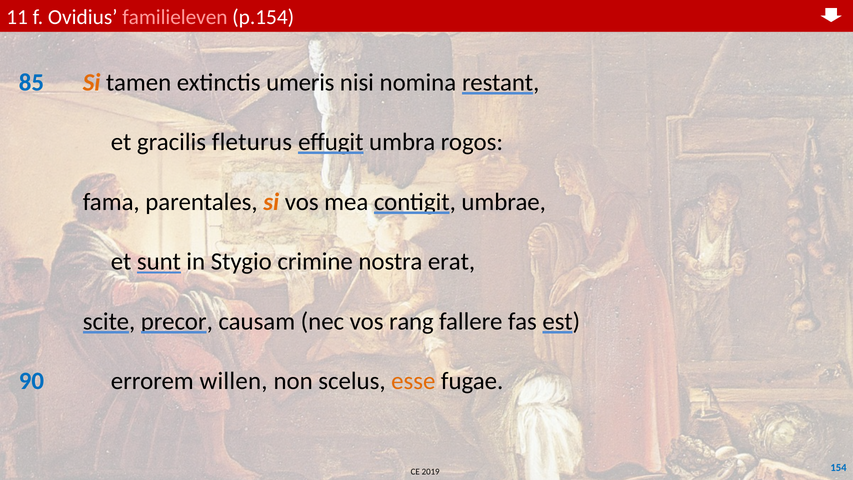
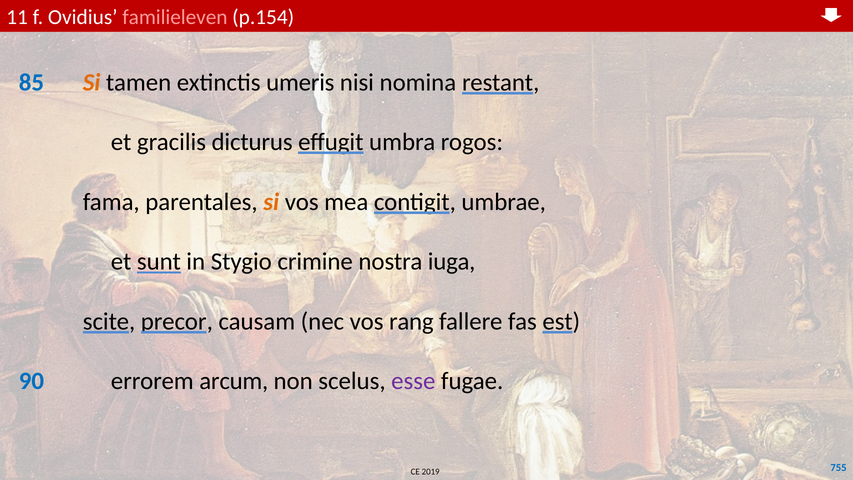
fleturus: fleturus -> dicturus
erat: erat -> iuga
willen: willen -> arcum
esse colour: orange -> purple
154: 154 -> 755
